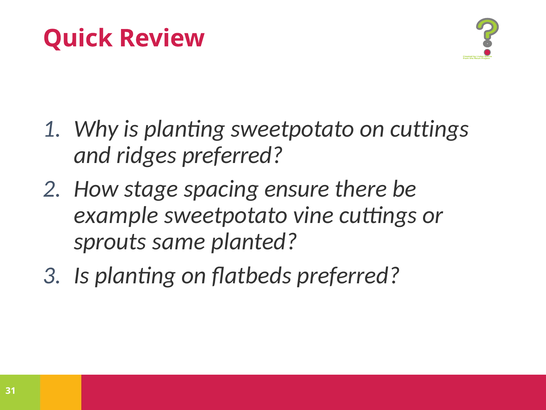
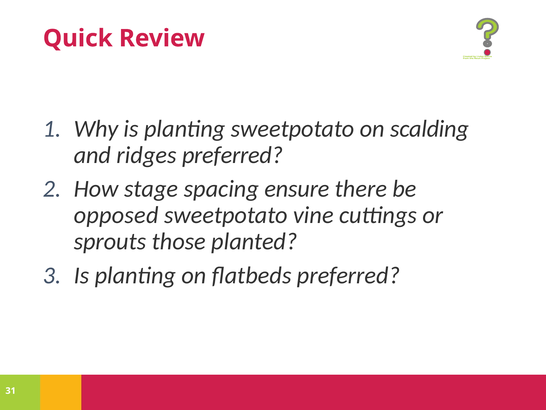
on cuttings: cuttings -> scalding
example: example -> opposed
same: same -> those
